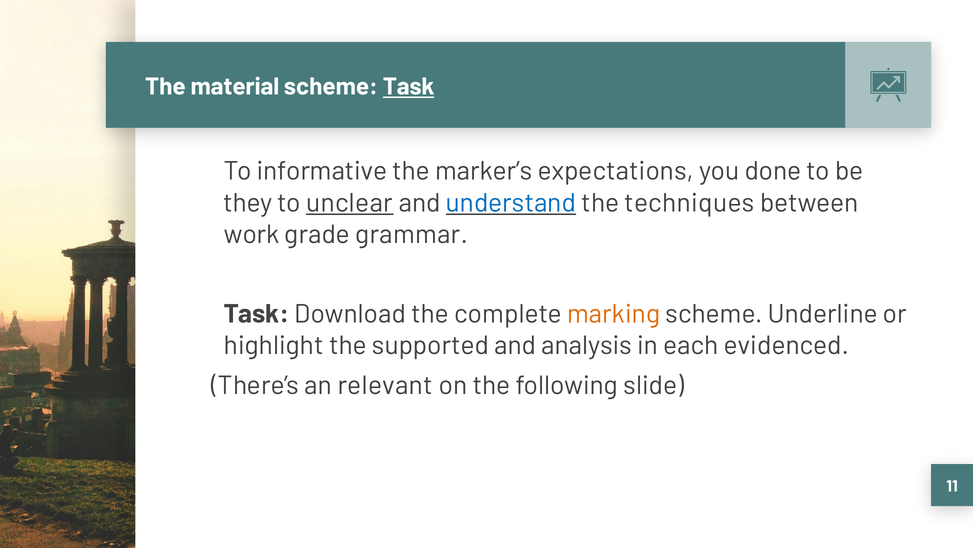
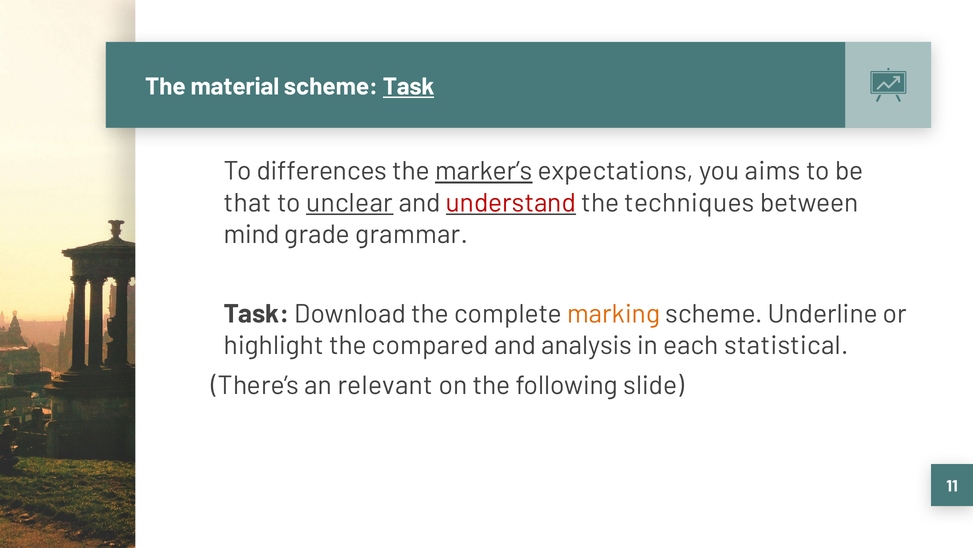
informative: informative -> differences
marker’s underline: none -> present
done: done -> aims
they: they -> that
understand colour: blue -> red
work: work -> mind
supported: supported -> compared
evidenced: evidenced -> statistical
